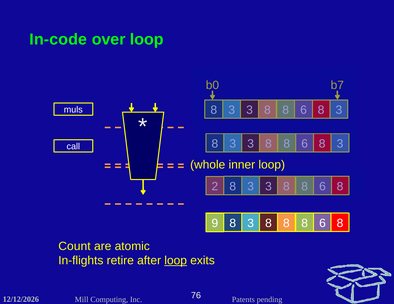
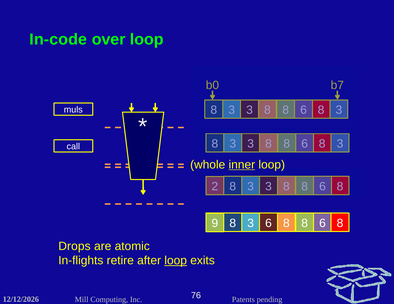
inner underline: none -> present
8 3 8: 8 -> 6
Count: Count -> Drops
